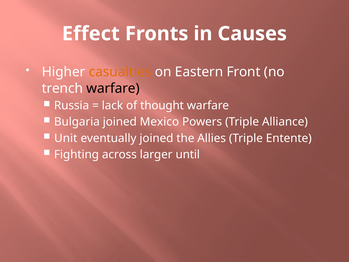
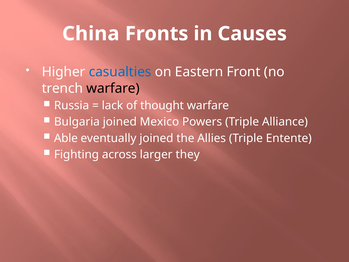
Effect: Effect -> China
casualties colour: orange -> blue
Unit: Unit -> Able
until: until -> they
